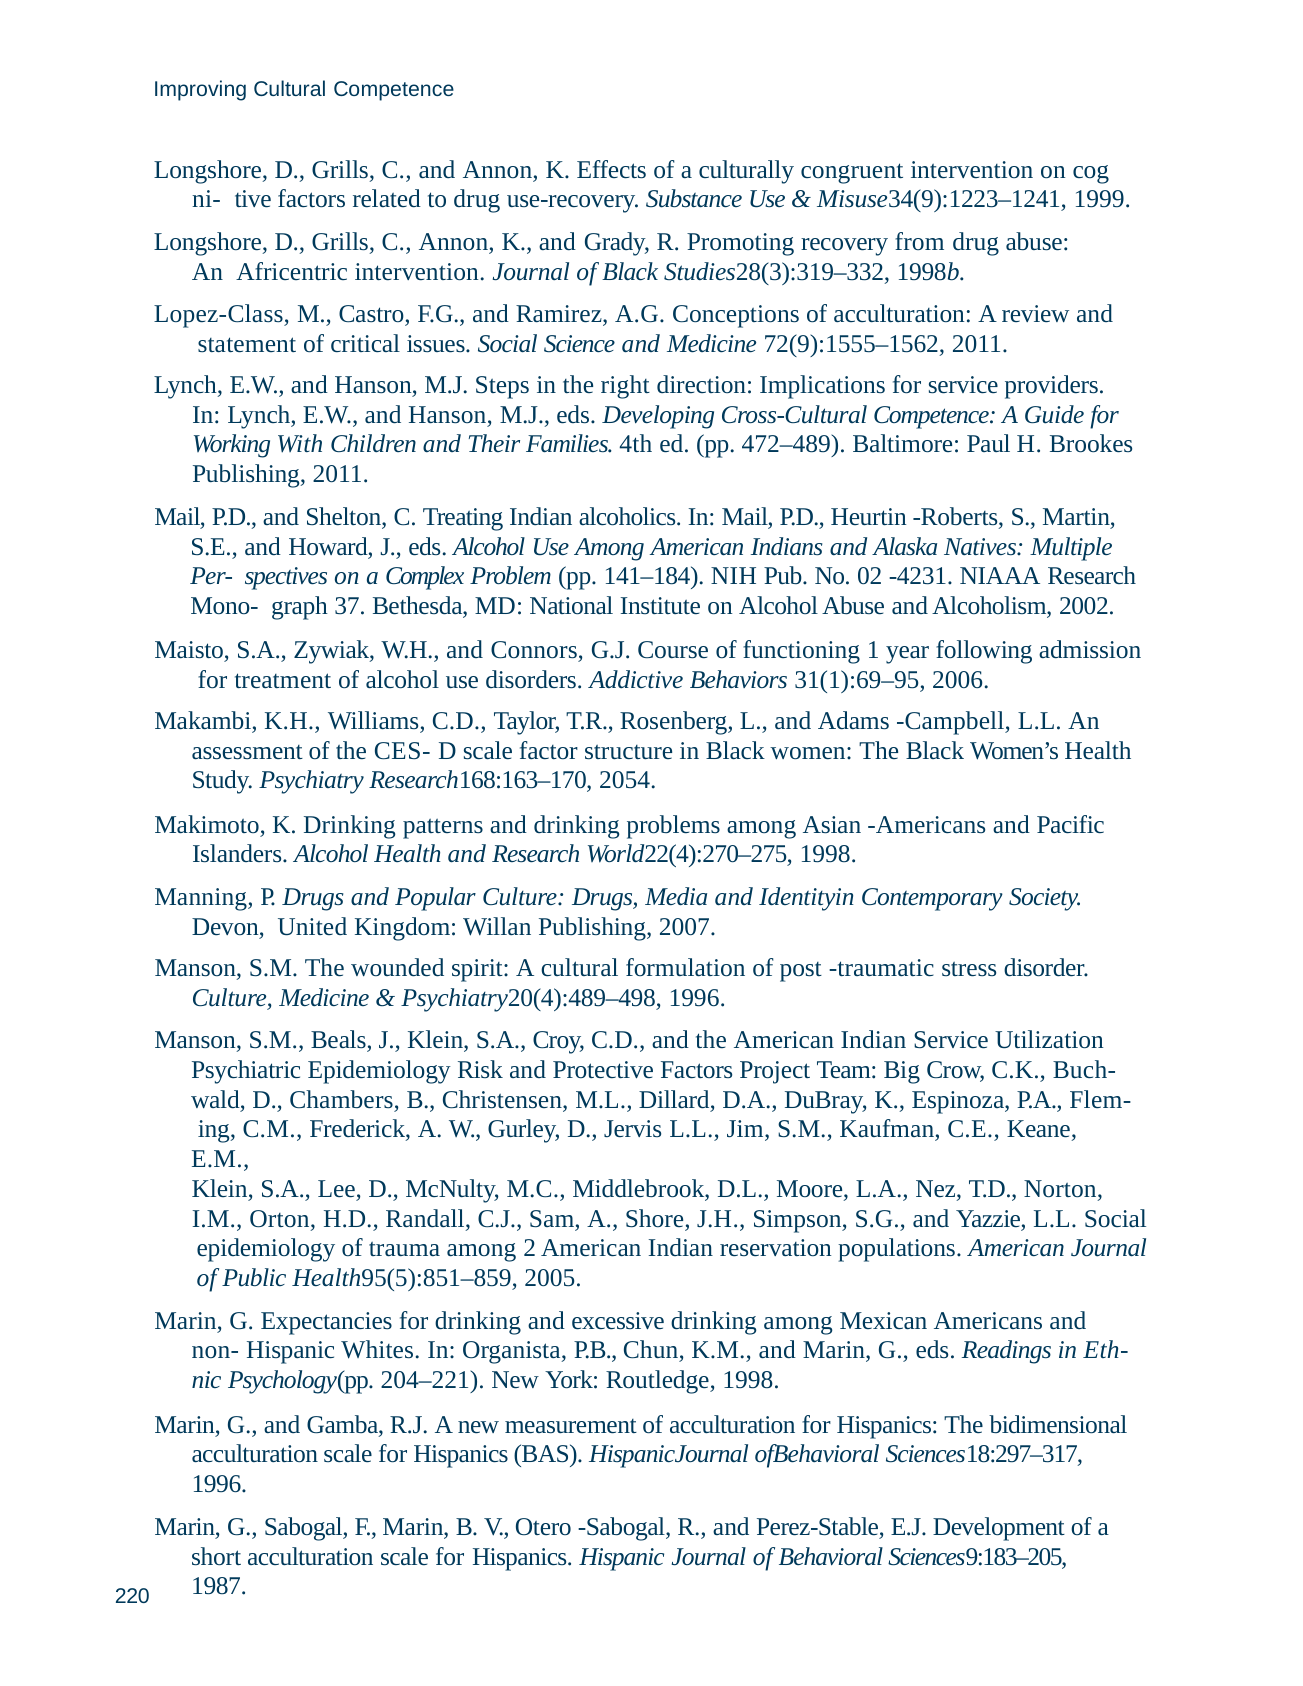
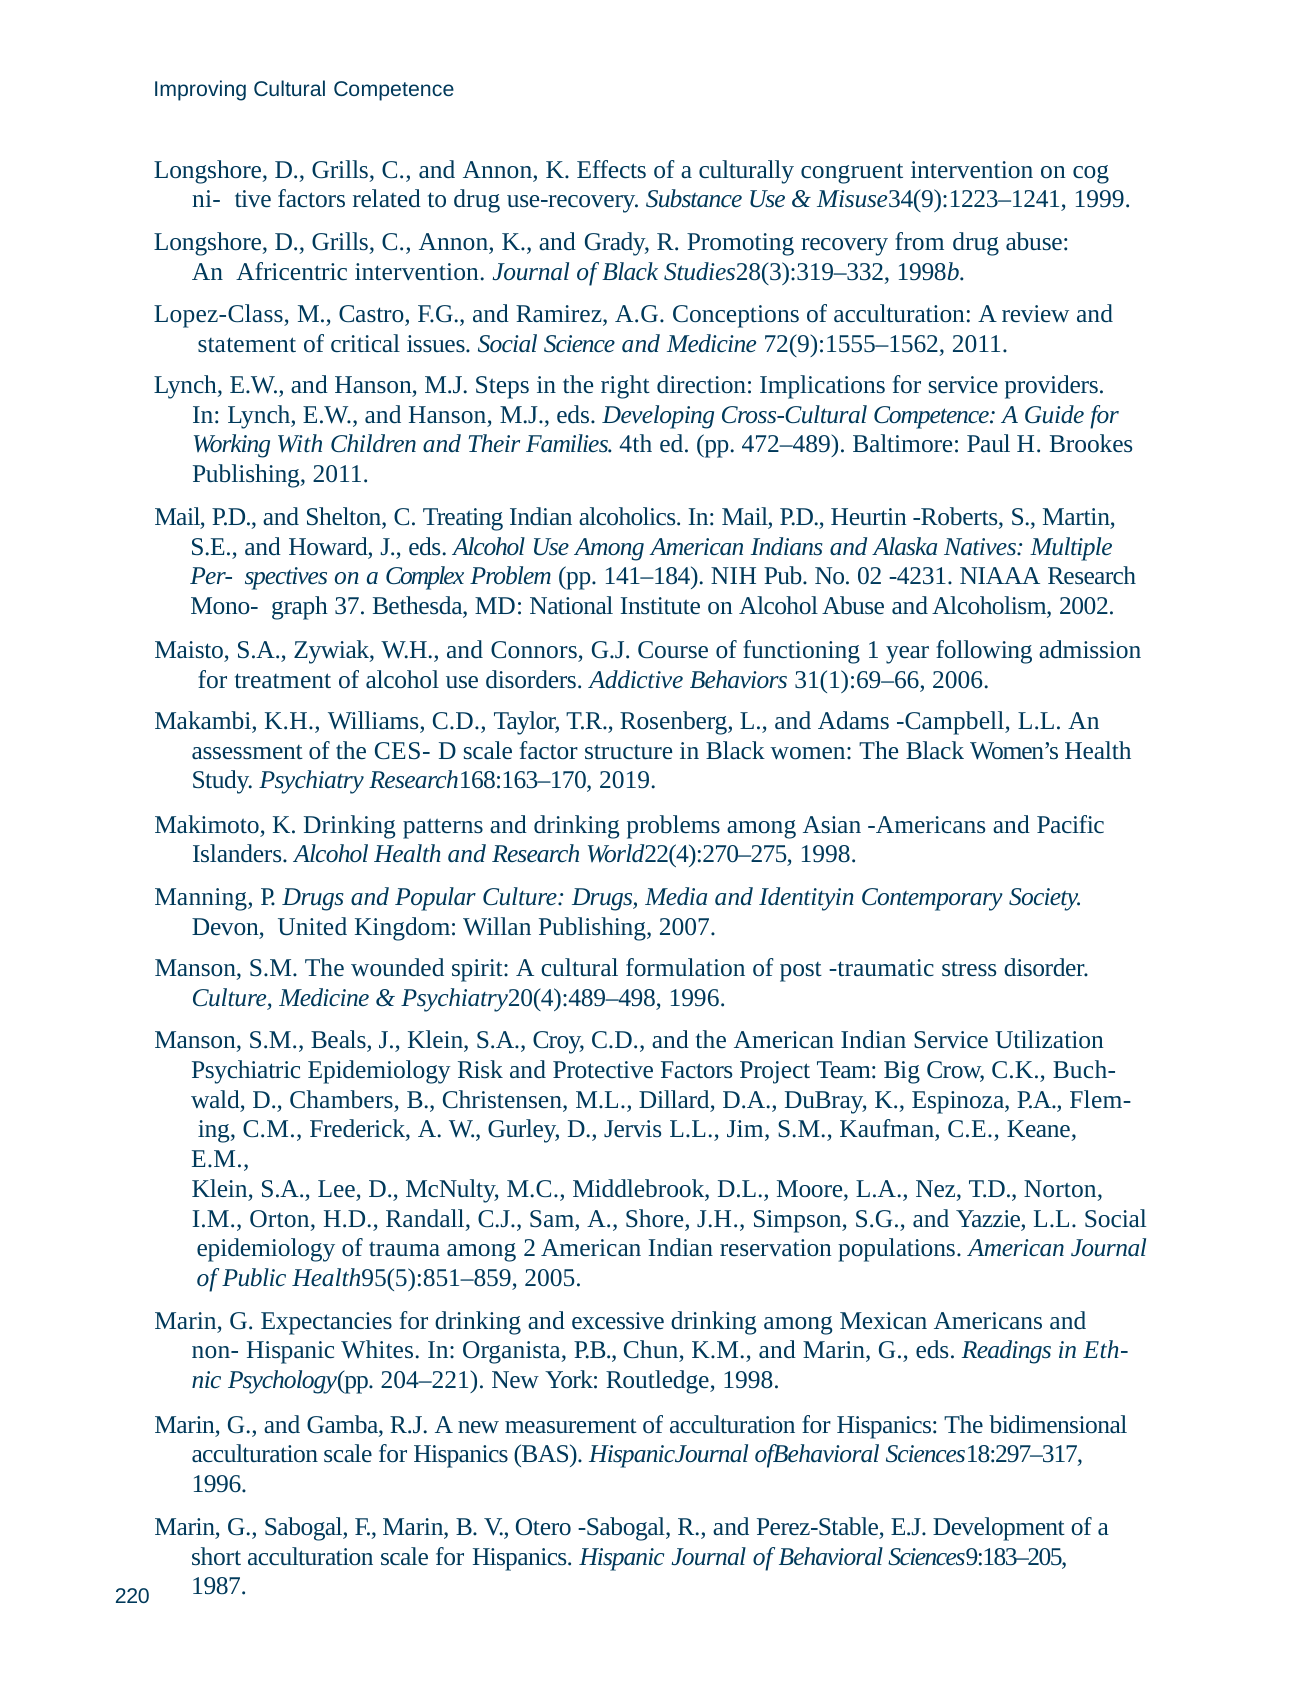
31(1):69–95: 31(1):69–95 -> 31(1):69–66
2054: 2054 -> 2019
